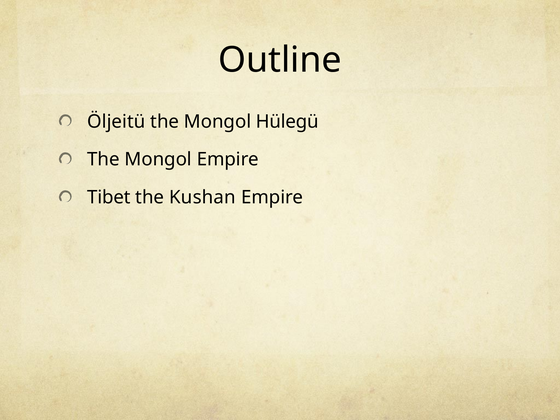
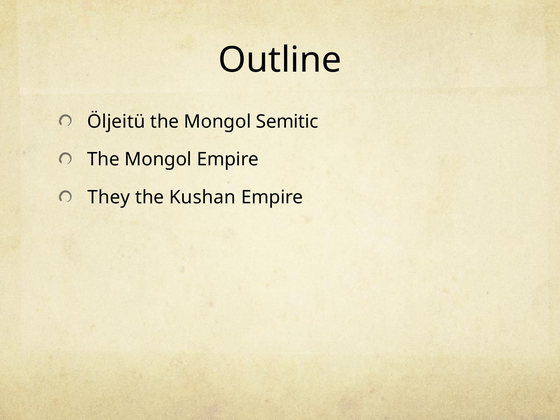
Hülegü: Hülegü -> Semitic
Tibet: Tibet -> They
